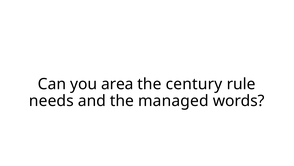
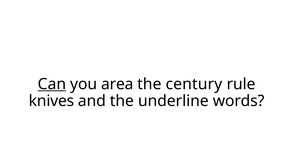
Can underline: none -> present
needs: needs -> knives
managed: managed -> underline
